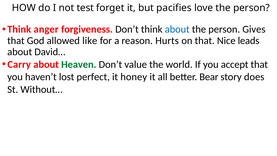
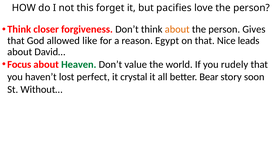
test: test -> this
anger: anger -> closer
about at (177, 29) colour: blue -> orange
Hurts: Hurts -> Egypt
Carry: Carry -> Focus
accept: accept -> rudely
honey: honey -> crystal
does: does -> soon
